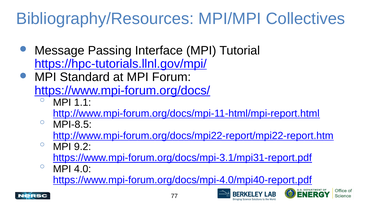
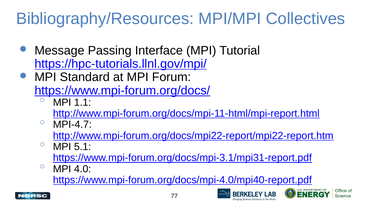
MPI-8.5: MPI-8.5 -> MPI-4.7
9.2: 9.2 -> 5.1
